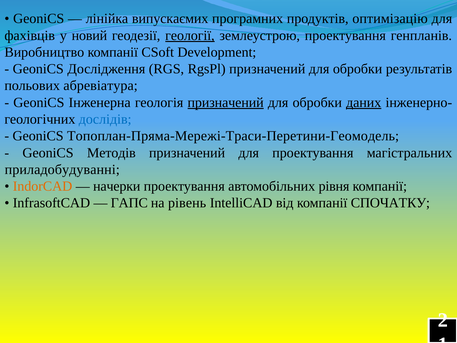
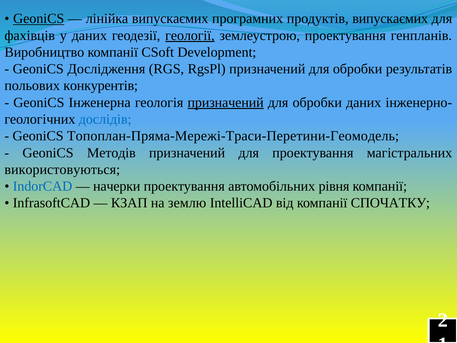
GeoniCS at (39, 19) underline: none -> present
продуктів оптимізацію: оптимізацію -> випускаємих
у новий: новий -> даних
абревіатура: абревіатура -> конкурентів
даних at (364, 102) underline: present -> none
приладобудуванні: приладобудуванні -> використовуються
IndorCAD colour: orange -> blue
ГАПС: ГАПС -> КЗАП
рівень: рівень -> землю
